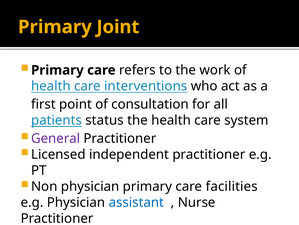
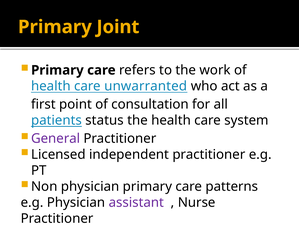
interventions: interventions -> unwarranted
facilities: facilities -> patterns
assistant colour: blue -> purple
